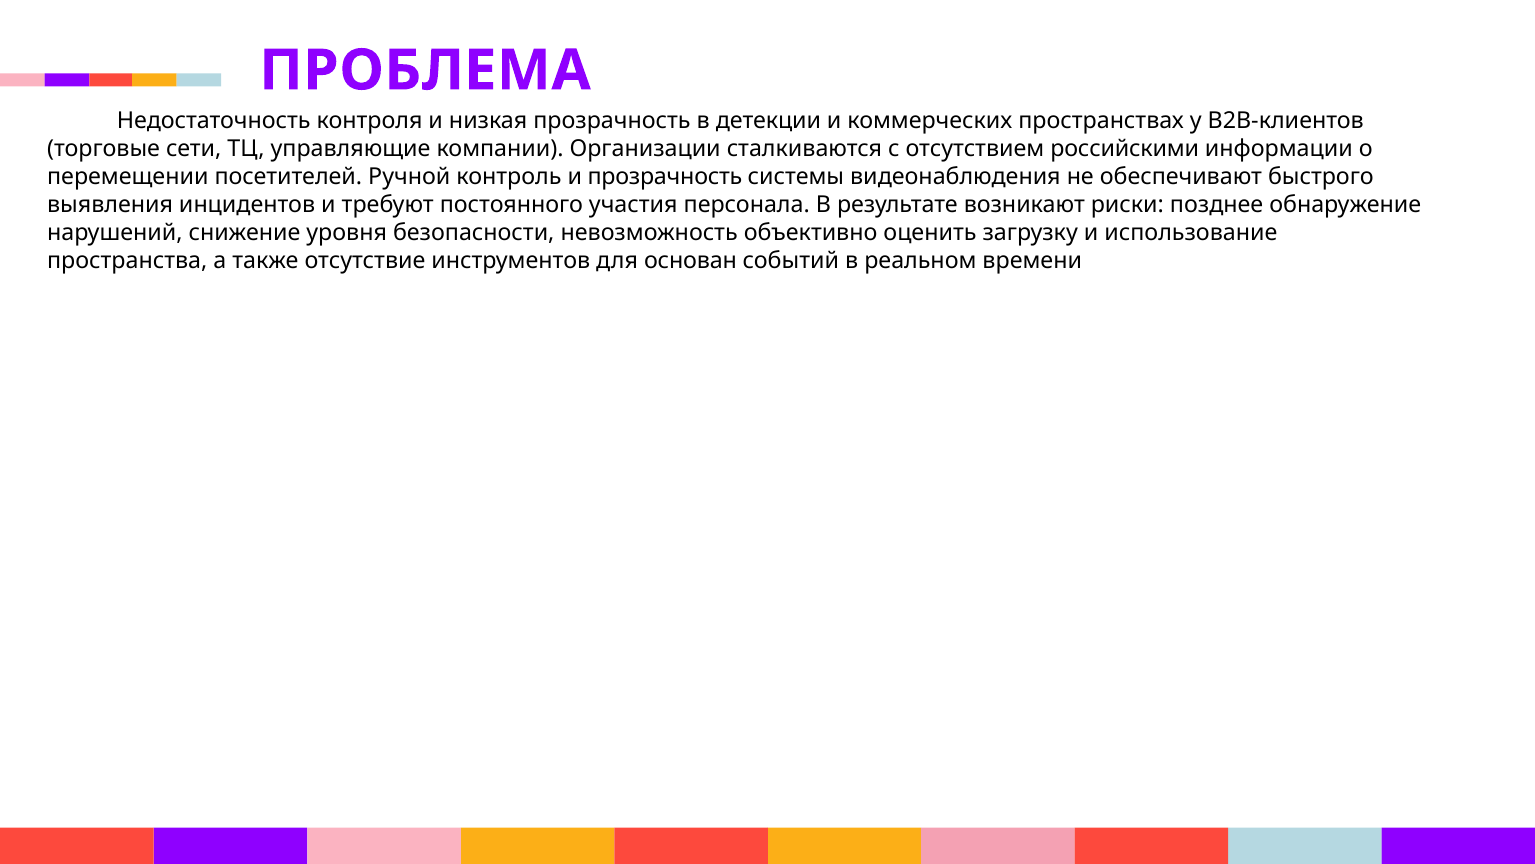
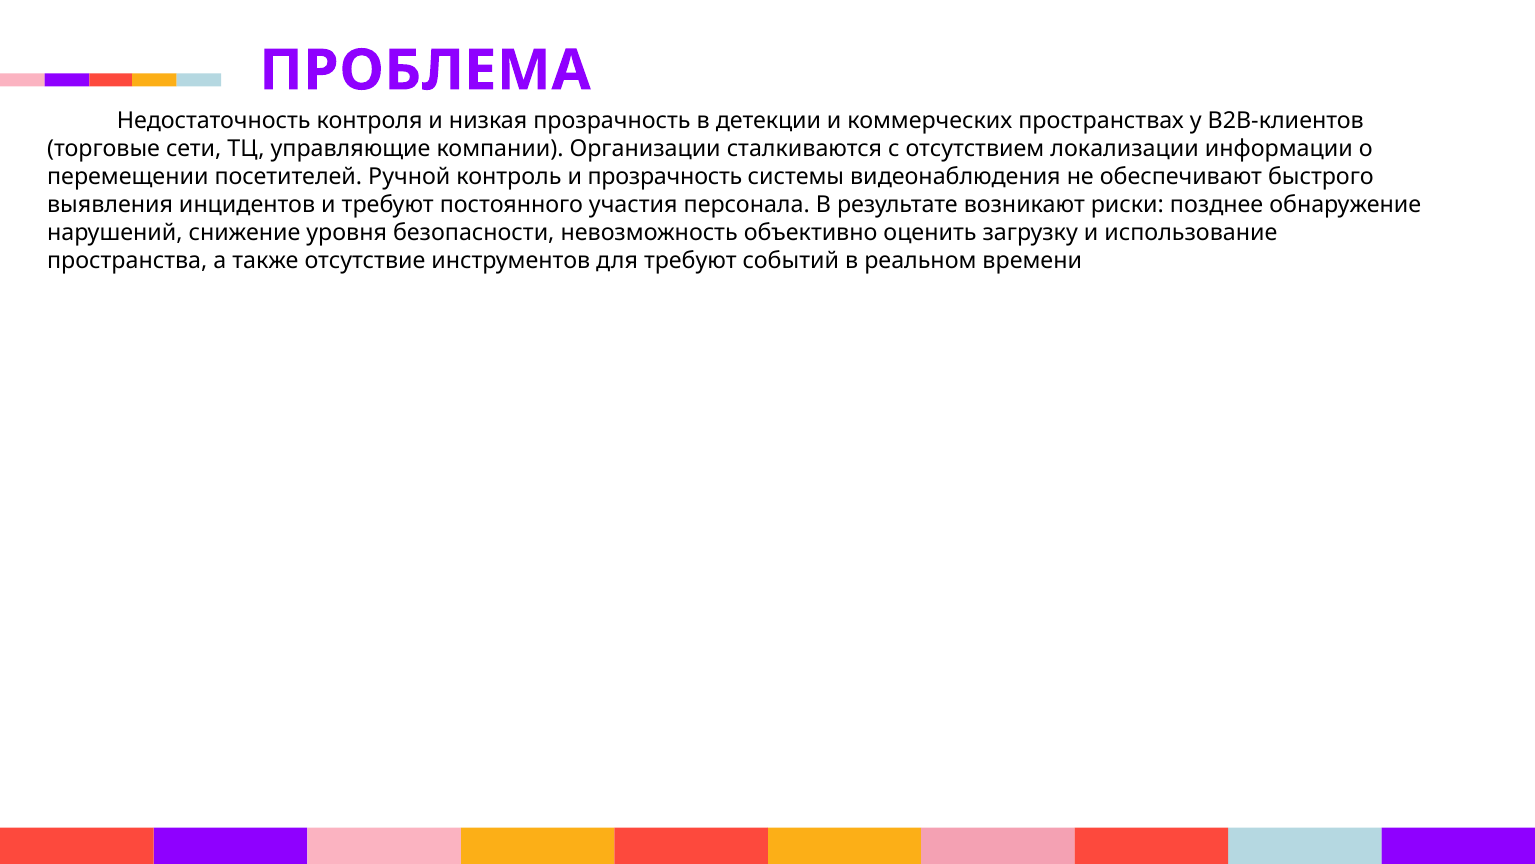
российскими: российскими -> локализации
для основан: основан -> требуют
